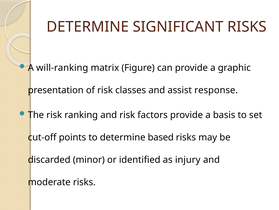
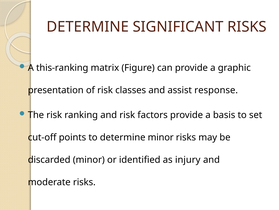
will-ranking: will-ranking -> this-ranking
determine based: based -> minor
